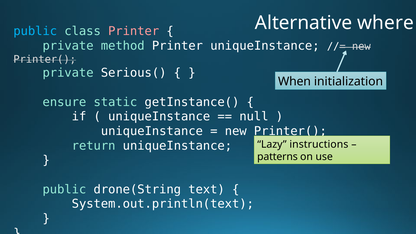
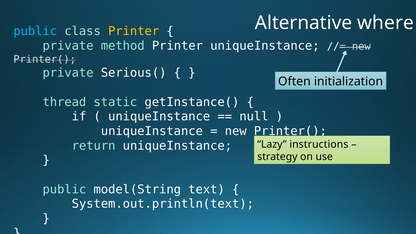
Printer at (134, 31) colour: pink -> yellow
When: When -> Often
ensure: ensure -> thread
patterns: patterns -> strategy
drone(String: drone(String -> model(String
